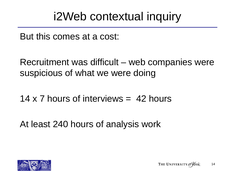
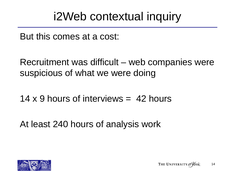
7: 7 -> 9
